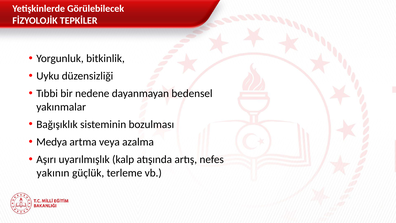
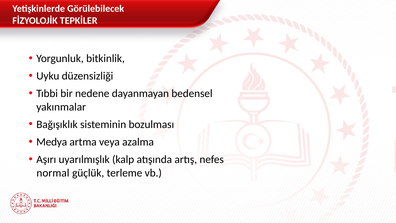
yakının: yakının -> normal
